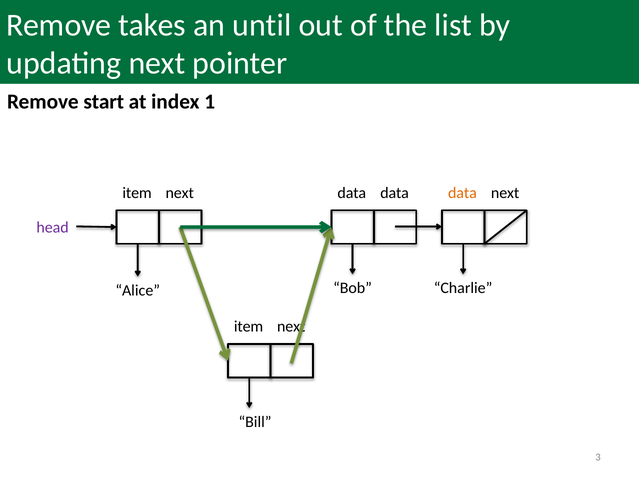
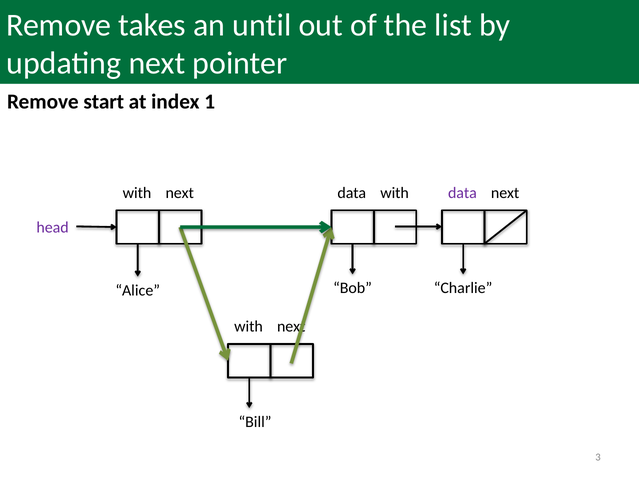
item at (137, 193): item -> with
data data: data -> with
data at (462, 193) colour: orange -> purple
item at (249, 327): item -> with
